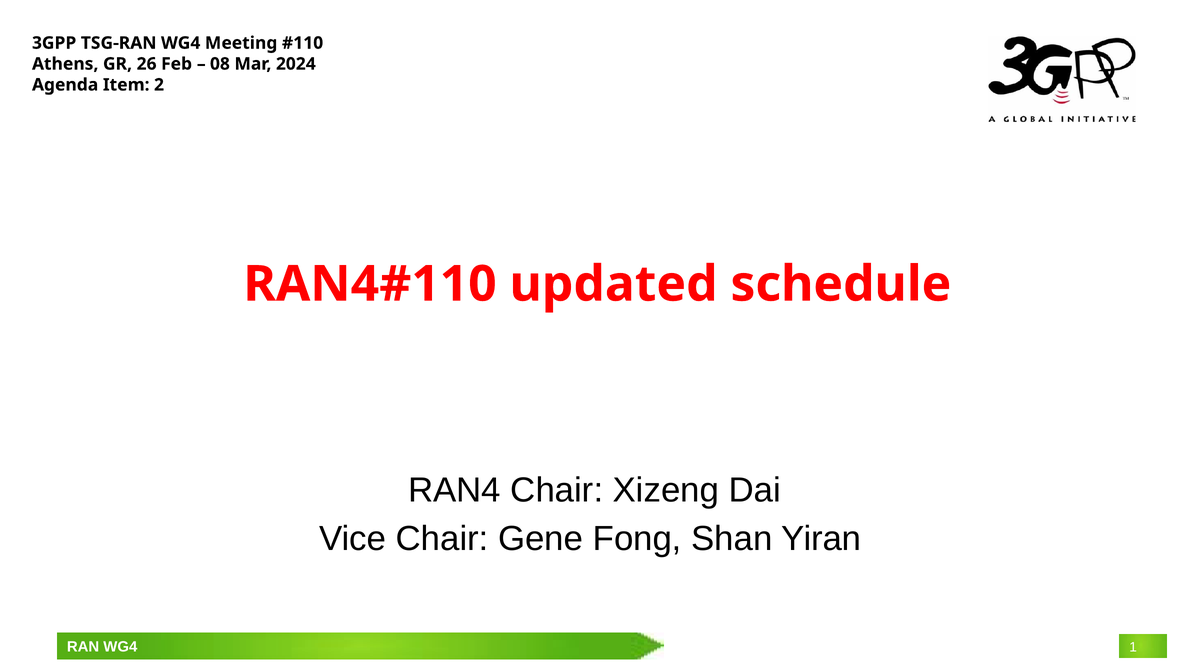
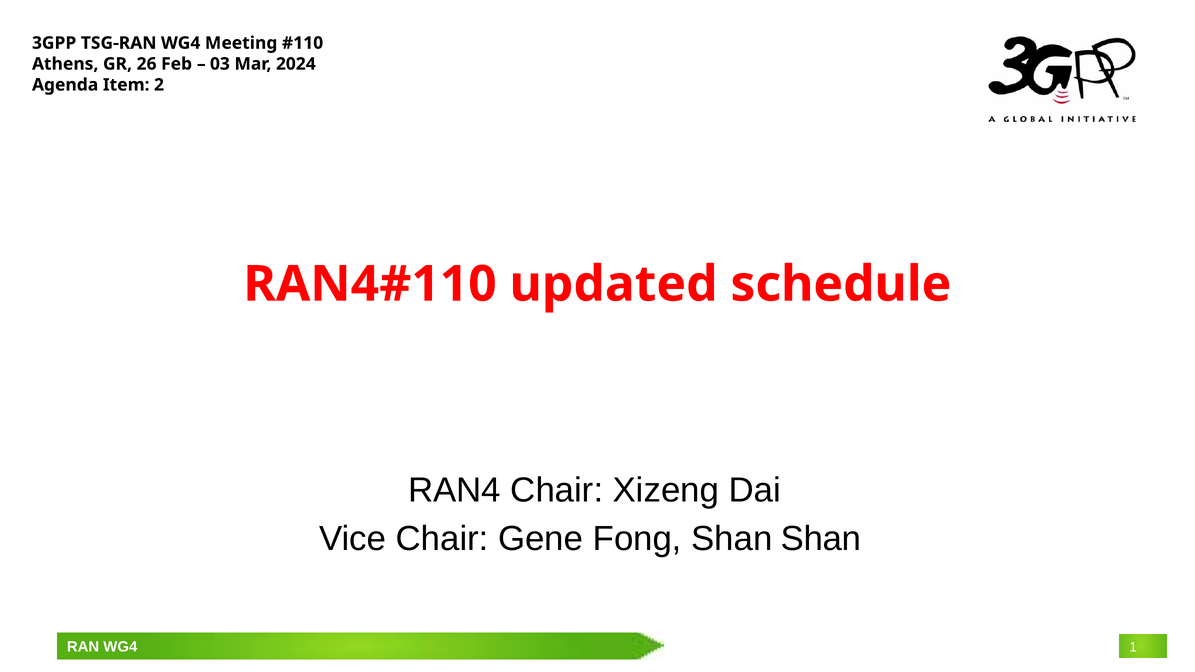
08: 08 -> 03
Shan Yiran: Yiran -> Shan
